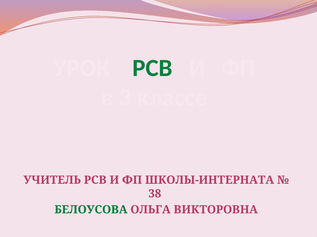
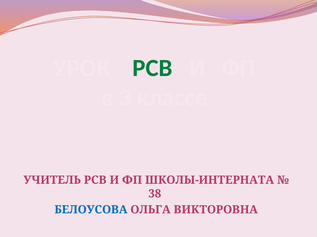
БЕЛОУСОВА colour: green -> blue
